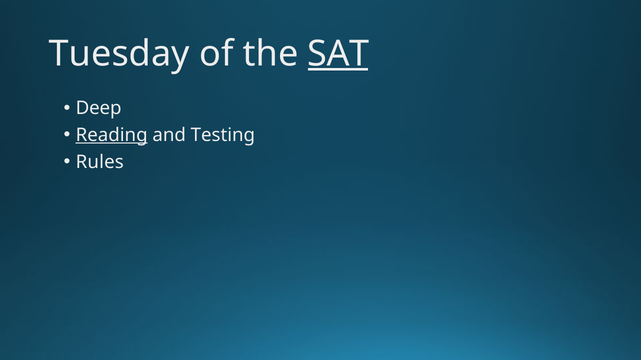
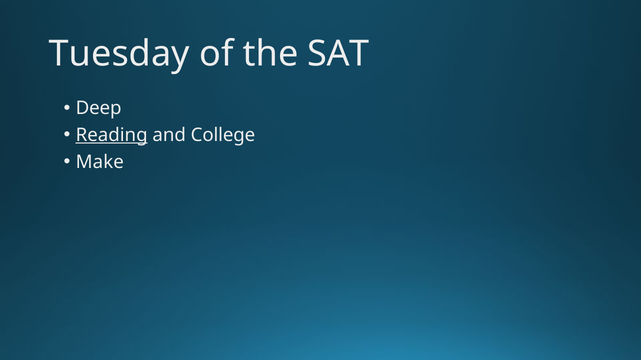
SAT underline: present -> none
Testing: Testing -> College
Rules: Rules -> Make
